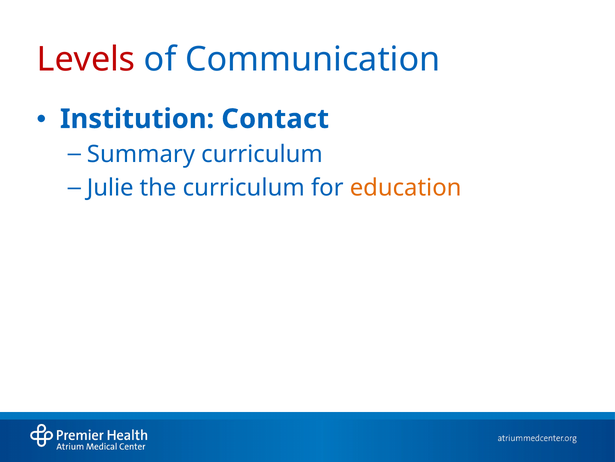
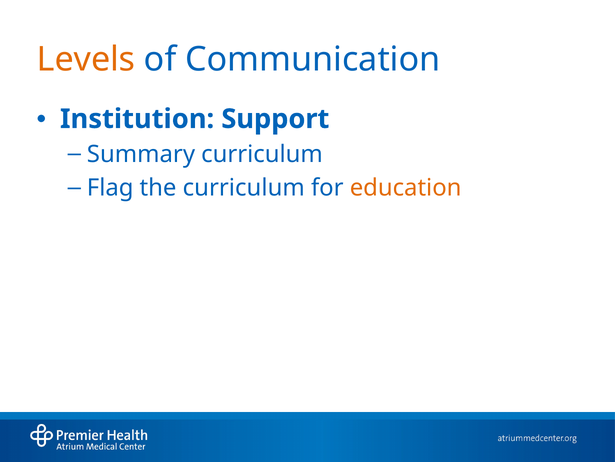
Levels colour: red -> orange
Contact: Contact -> Support
Julie: Julie -> Flag
